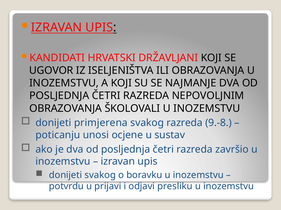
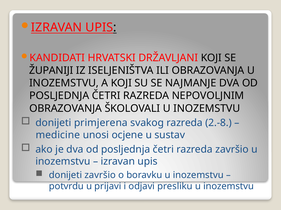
UGOVOR: UGOVOR -> ŽUPANIJI
9.-8: 9.-8 -> 2.-8
poticanju: poticanju -> medicine
donijeti svakog: svakog -> završio
